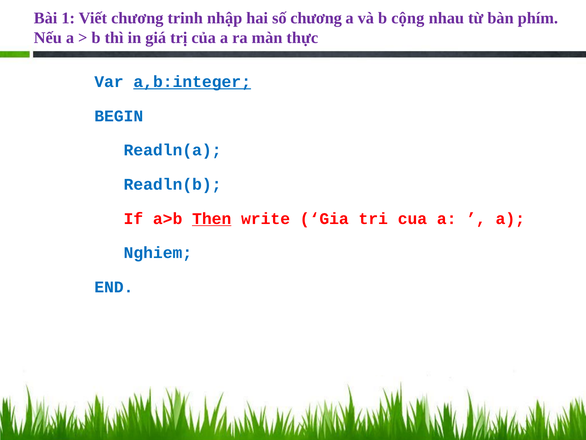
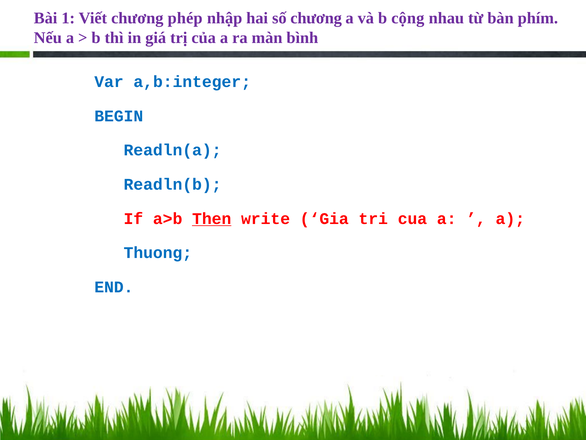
trinh: trinh -> phép
thực: thực -> bình
a,b:integer underline: present -> none
Nghiem: Nghiem -> Thuong
